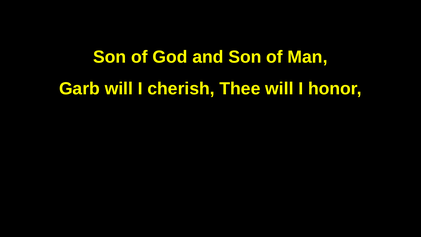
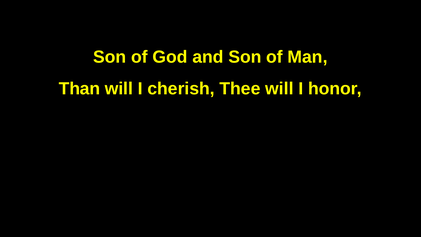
Garb: Garb -> Than
